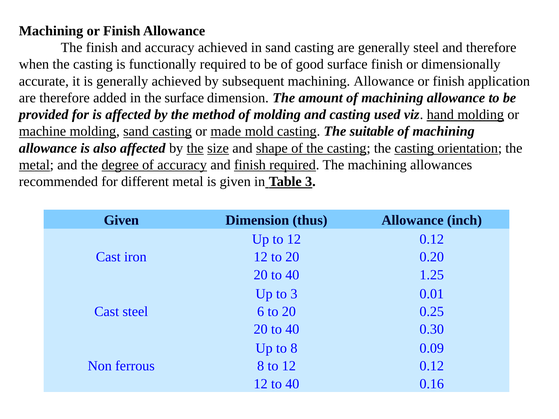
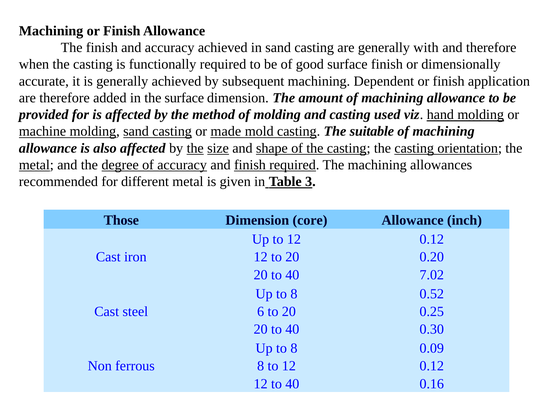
generally steel: steel -> with
subsequent machining Allowance: Allowance -> Dependent
Given at (121, 220): Given -> Those
thus: thus -> core
1.25: 1.25 -> 7.02
3 at (294, 294): 3 -> 8
0.01: 0.01 -> 0.52
